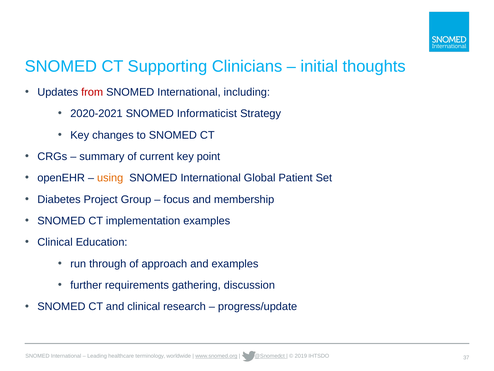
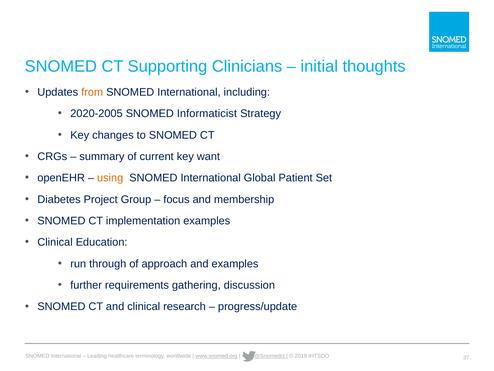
from colour: red -> orange
2020-2021: 2020-2021 -> 2020-2005
point: point -> want
